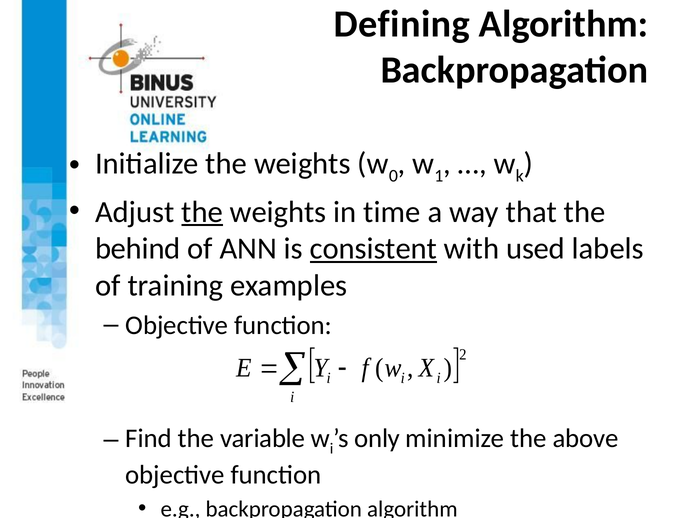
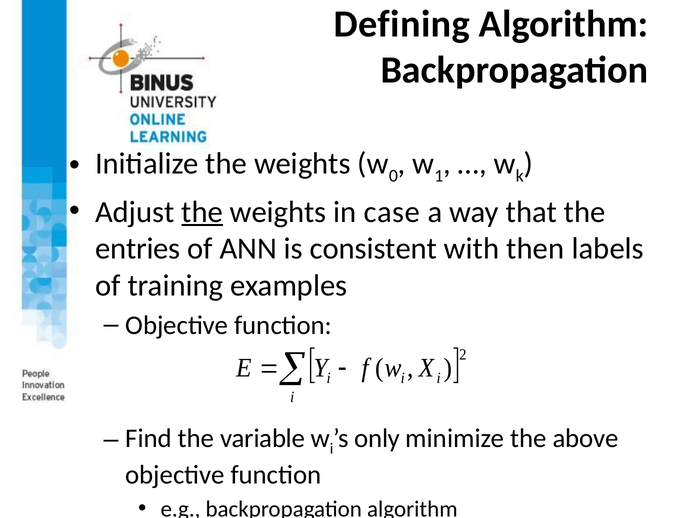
time: time -> case
behind: behind -> entries
consistent underline: present -> none
used: used -> then
